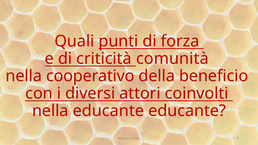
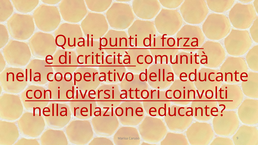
della beneficio: beneficio -> educante
nella educante: educante -> relazione
